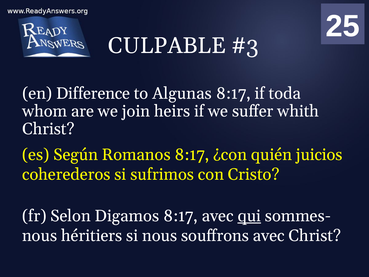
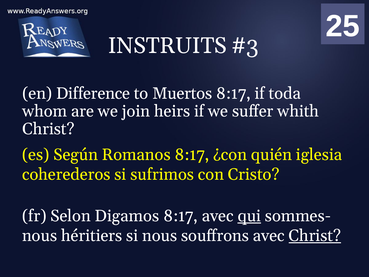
CULPABLE: CULPABLE -> INSTRUITS
Algunas: Algunas -> Muertos
juicios: juicios -> iglesia
Christ at (315, 235) underline: none -> present
